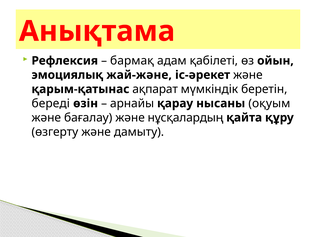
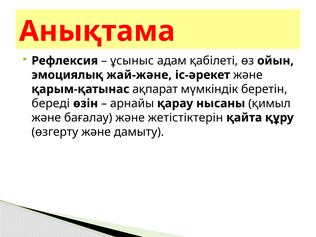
бармақ: бармақ -> ұсыныс
оқуым: оқуым -> қимыл
нұсқалардың: нұсқалардың -> жетістіктерін
